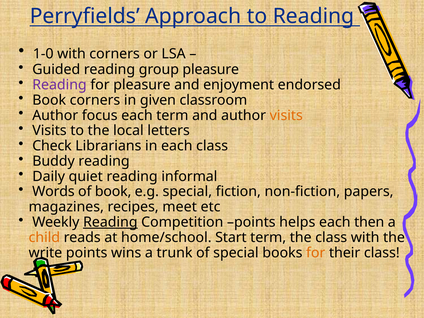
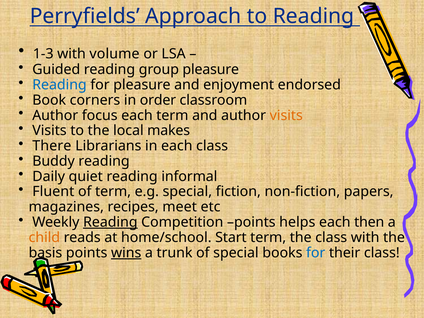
1-0: 1-0 -> 1-3
with corners: corners -> volume
Reading at (59, 85) colour: purple -> blue
given: given -> order
letters: letters -> makes
Check: Check -> There
Words: Words -> Fluent
of book: book -> term
write: write -> basis
wins underline: none -> present
for at (316, 253) colour: orange -> blue
